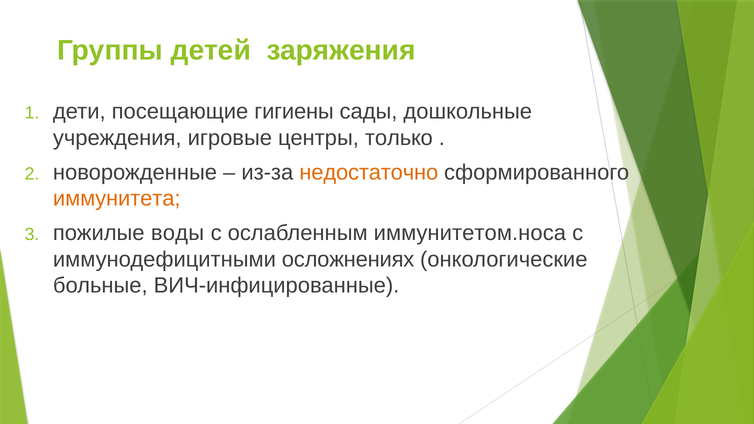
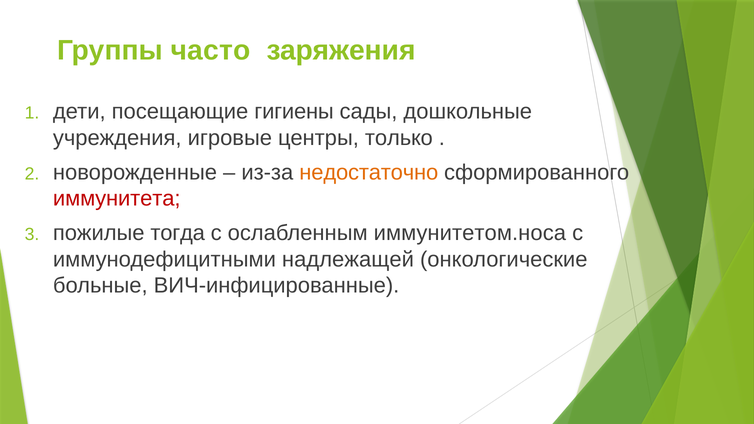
детей: детей -> часто
иммунитета colour: orange -> red
воды: воды -> тогда
осложнениях: осложнениях -> надлежащей
